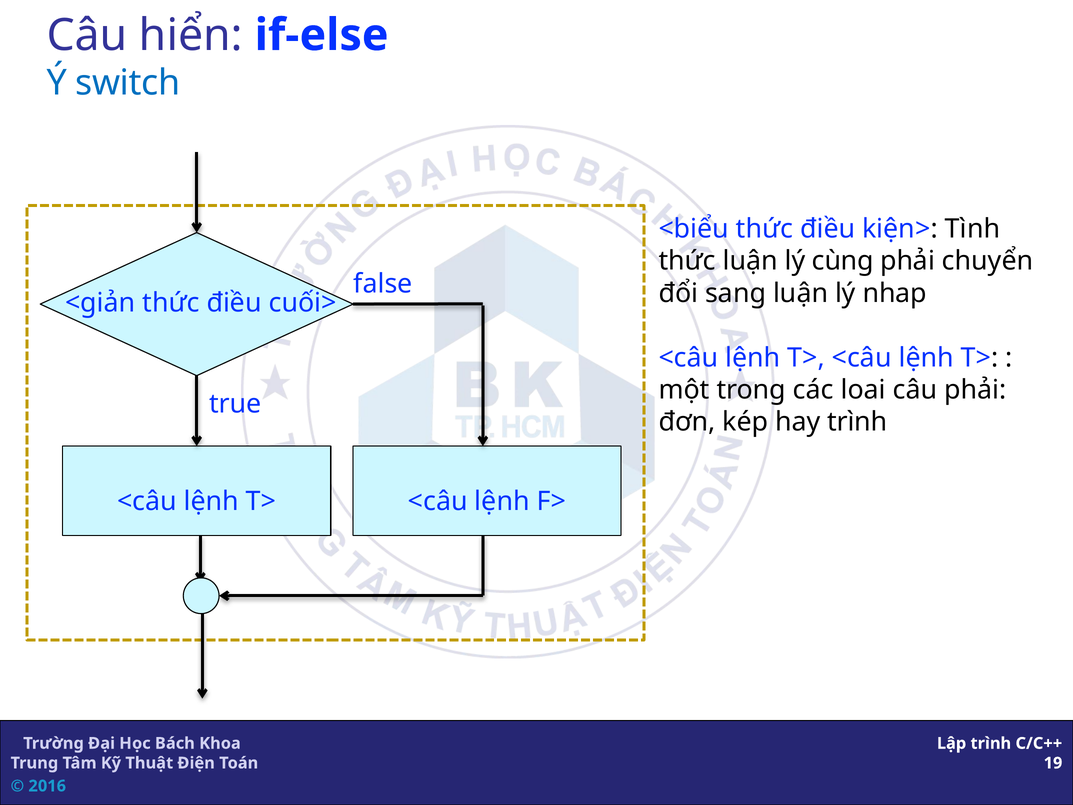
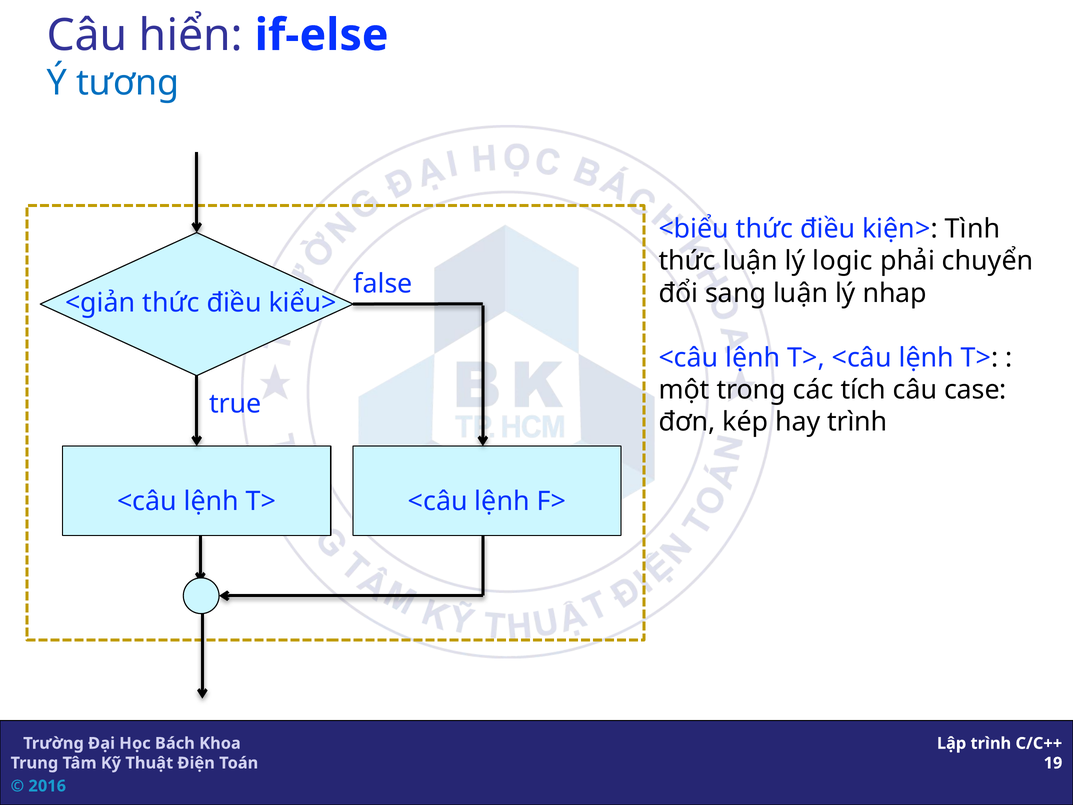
switch: switch -> tương
cùng: cùng -> logic
cuối>: cuối> -> kiểu>
loai: loai -> tích
câu phải: phải -> case
